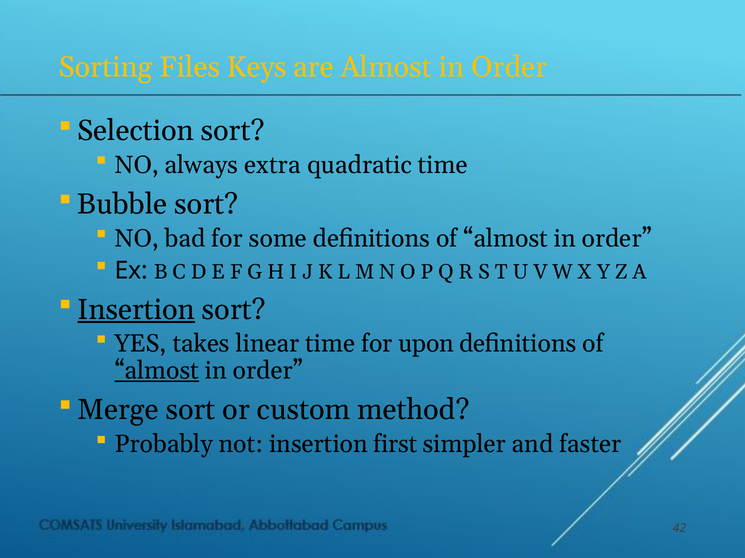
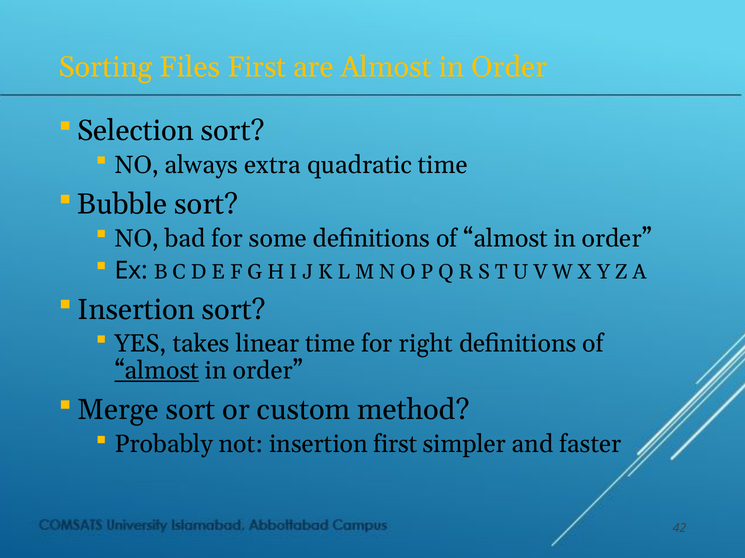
Files Keys: Keys -> First
Insertion at (136, 310) underline: present -> none
upon: upon -> right
